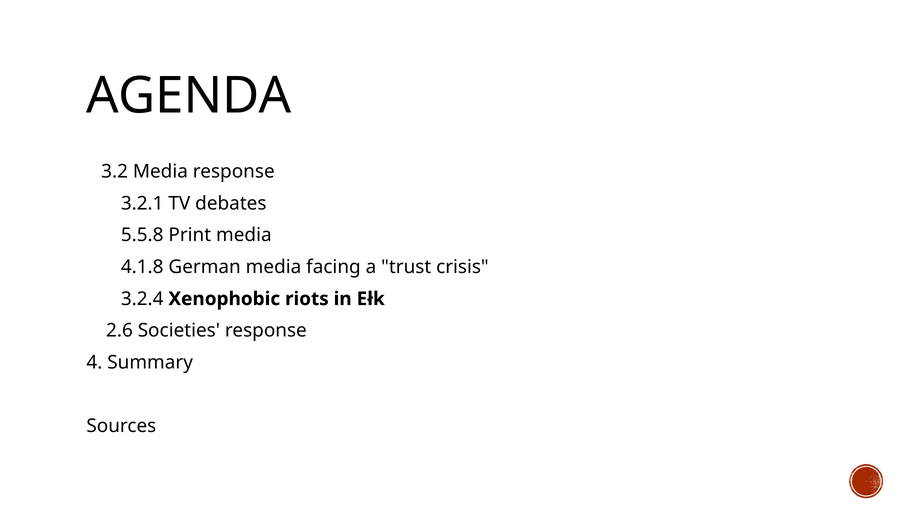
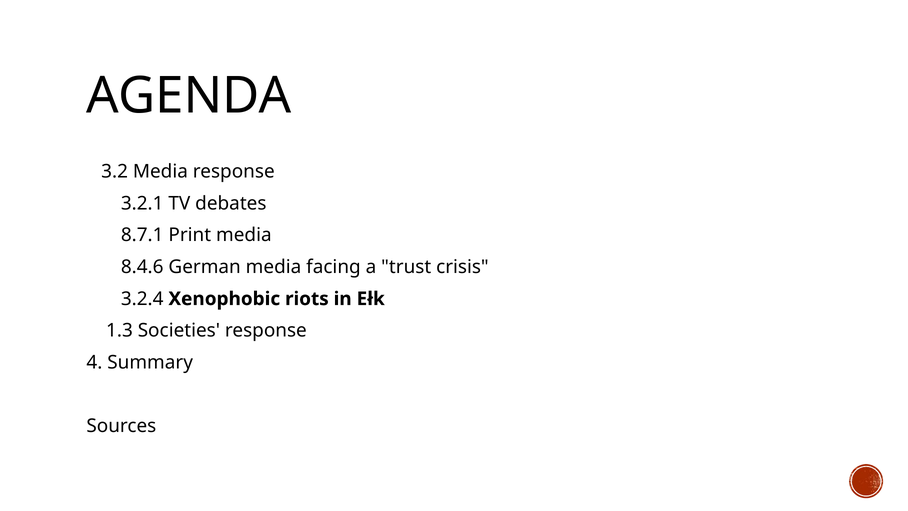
5.5.8: 5.5.8 -> 8.7.1
4.1.8: 4.1.8 -> 8.4.6
2.6: 2.6 -> 1.3
